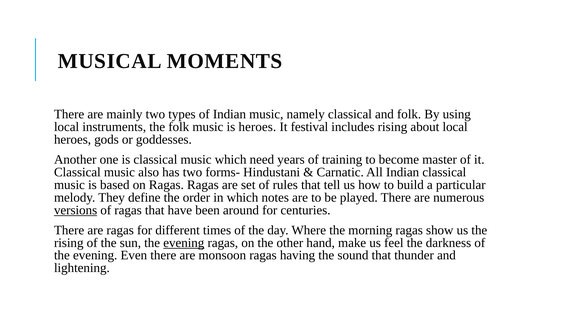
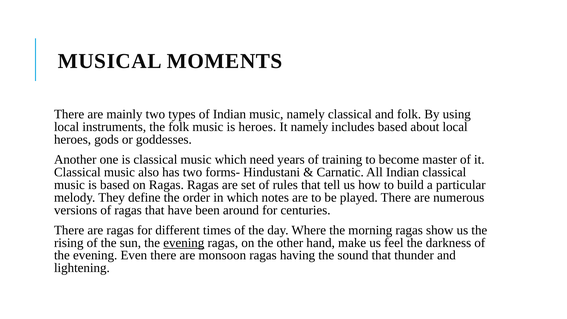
It festival: festival -> namely
includes rising: rising -> based
versions underline: present -> none
